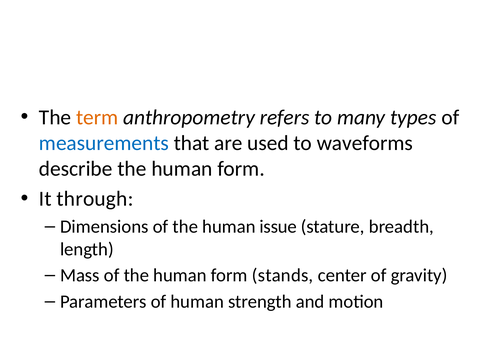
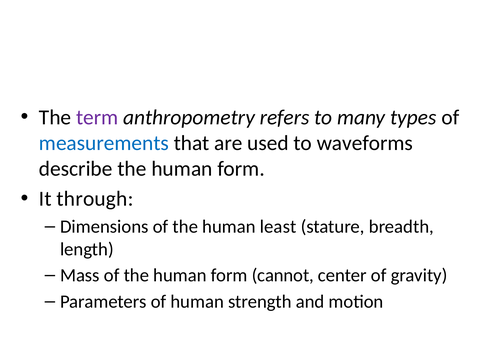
term colour: orange -> purple
issue: issue -> least
stands: stands -> cannot
